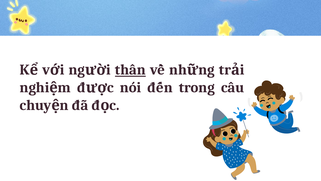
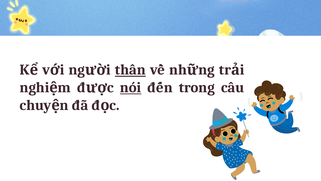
nói underline: none -> present
